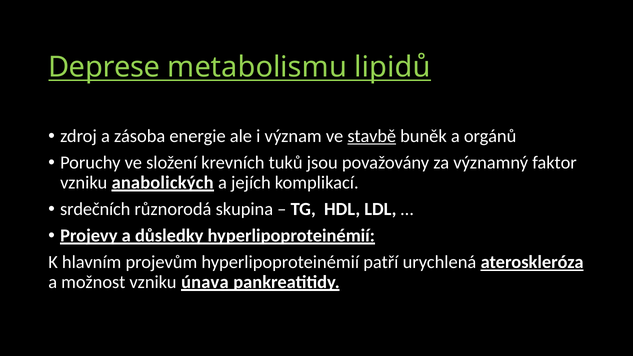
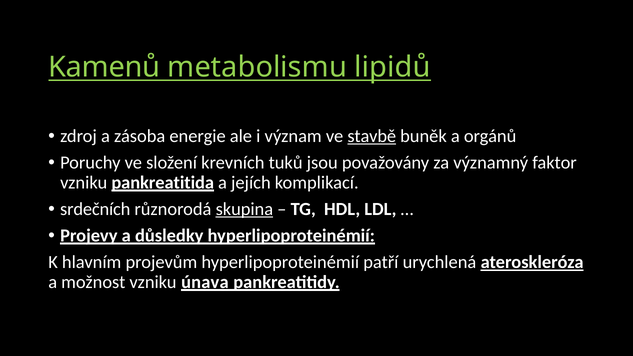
Deprese: Deprese -> Kamenů
anabolických: anabolických -> pankreatitida
skupina underline: none -> present
